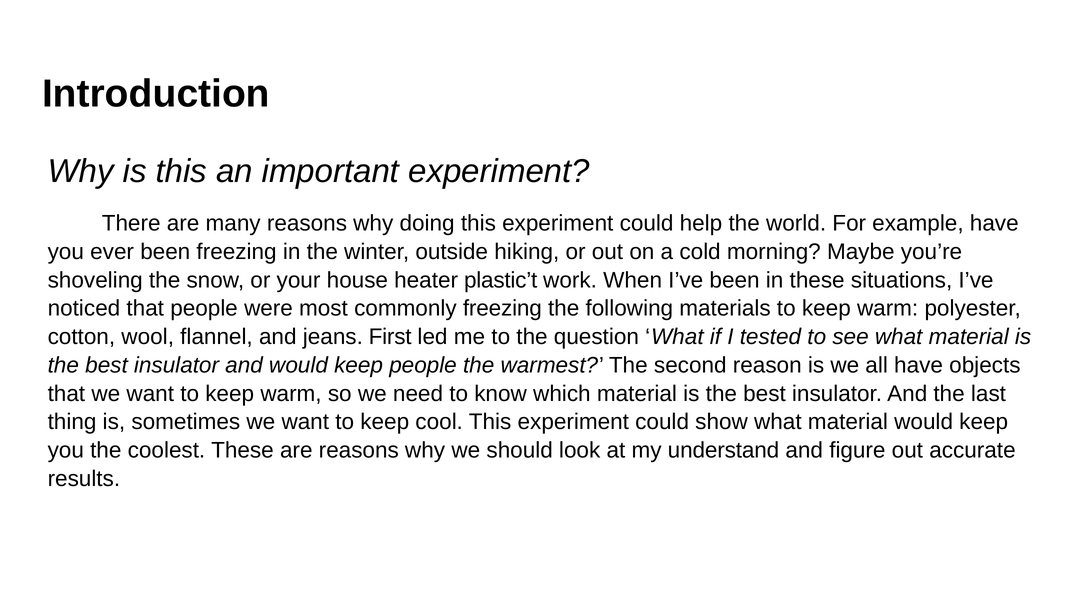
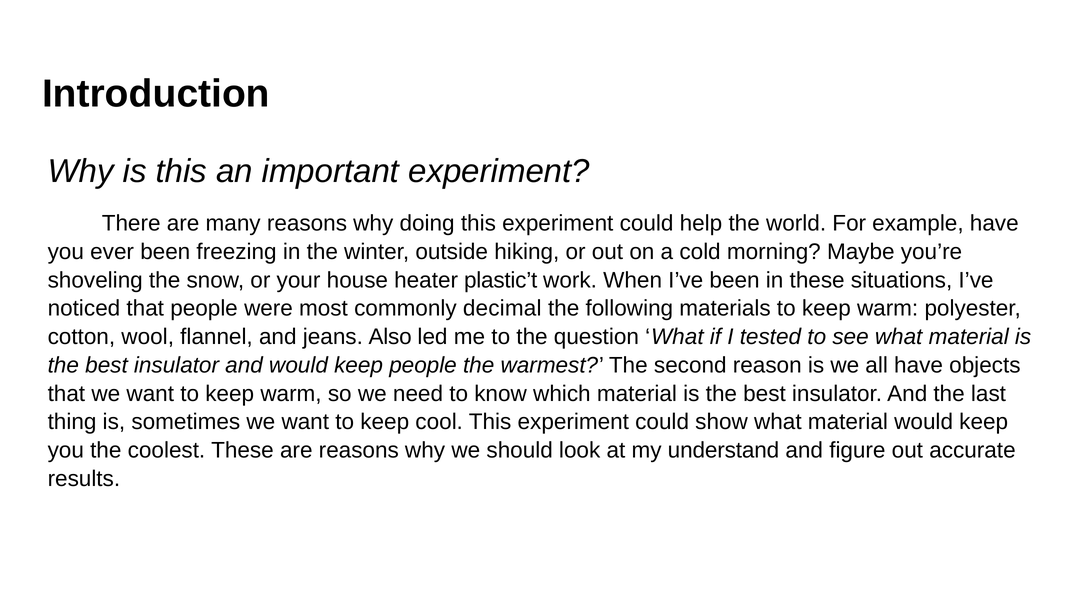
commonly freezing: freezing -> decimal
First: First -> Also
